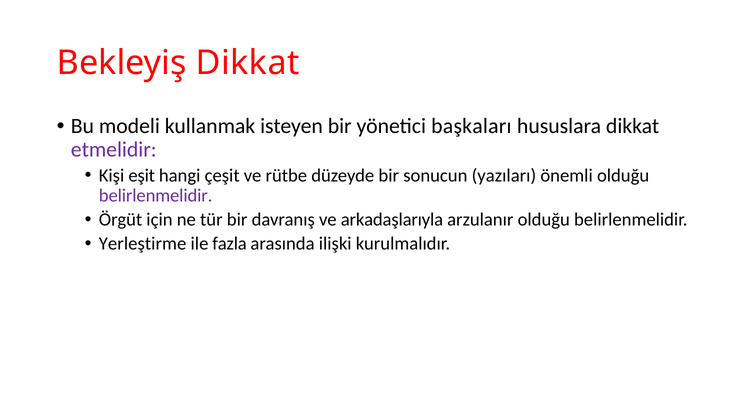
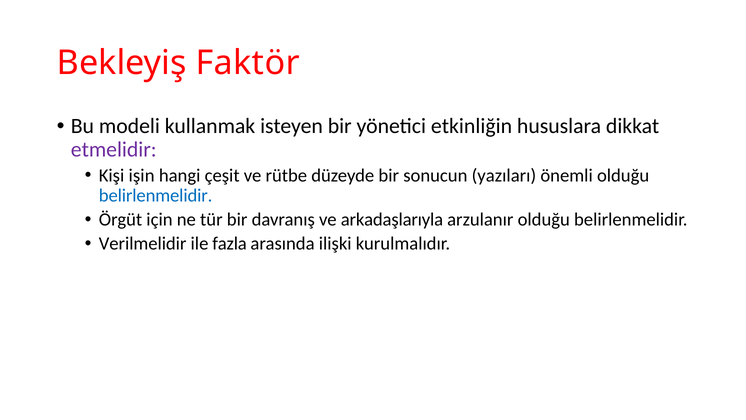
Bekleyiş Dikkat: Dikkat -> Faktör
başkaları: başkaları -> etkinliğin
eşit: eşit -> işin
belirlenmelidir at (156, 195) colour: purple -> blue
Yerleştirme: Yerleştirme -> Verilmelidir
